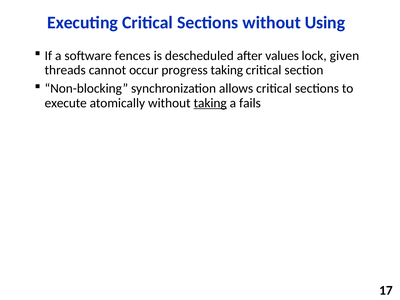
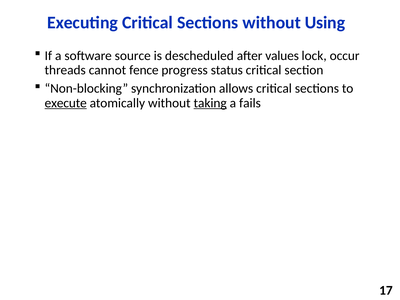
fences: fences -> source
given: given -> occur
occur: occur -> fence
progress taking: taking -> status
execute underline: none -> present
